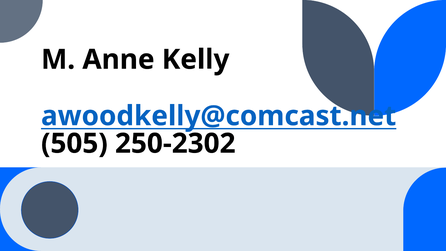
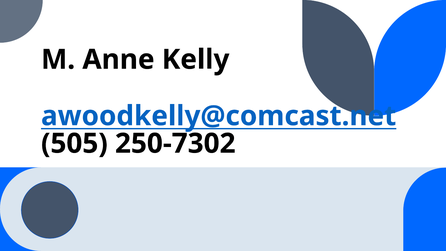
250-2302: 250-2302 -> 250-7302
